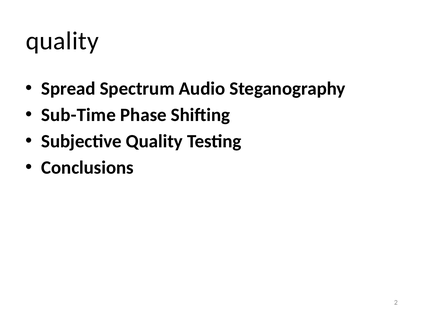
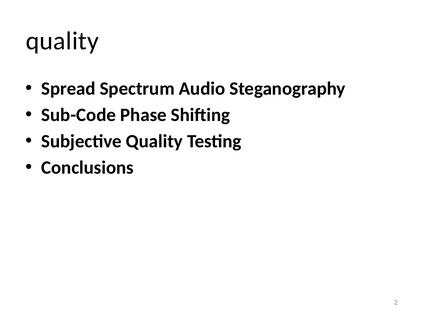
Sub-Time: Sub-Time -> Sub-Code
